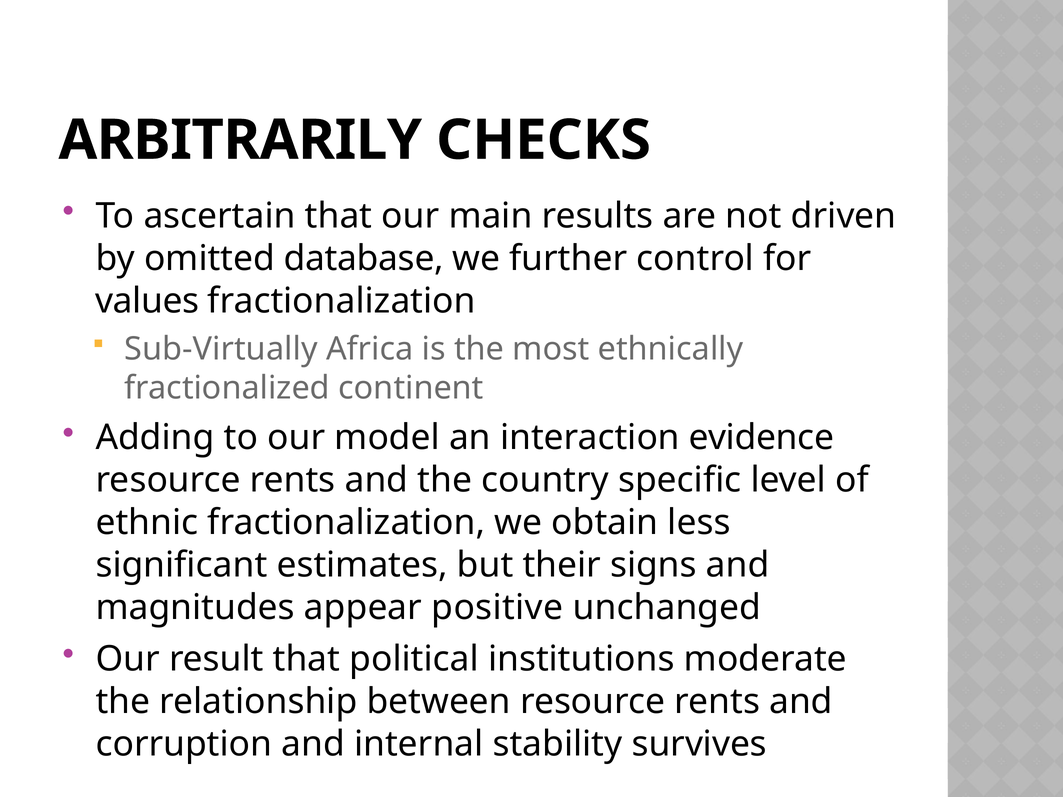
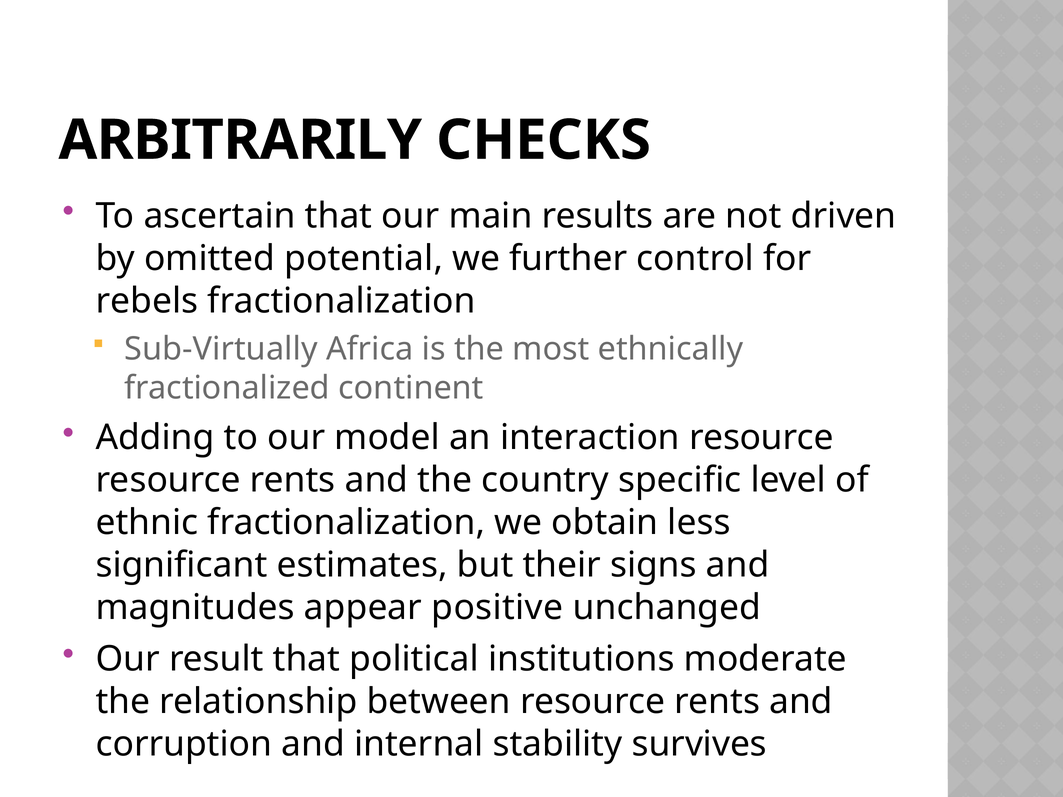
database: database -> potential
values: values -> rebels
interaction evidence: evidence -> resource
